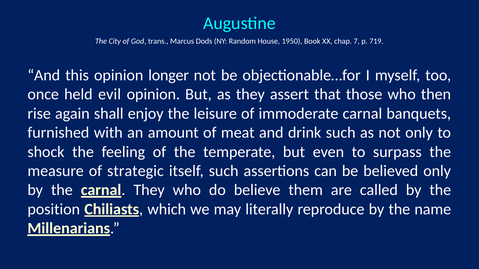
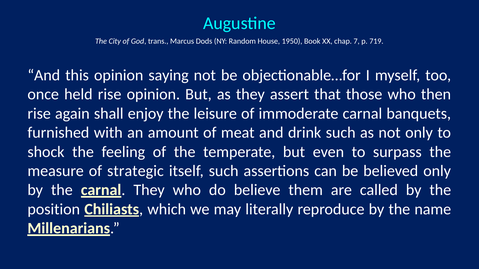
longer: longer -> saying
held evil: evil -> rise
